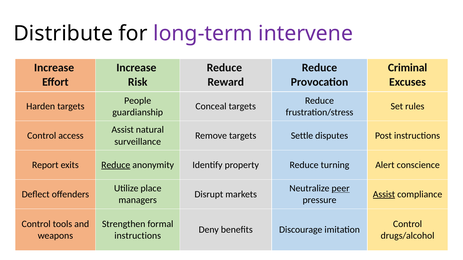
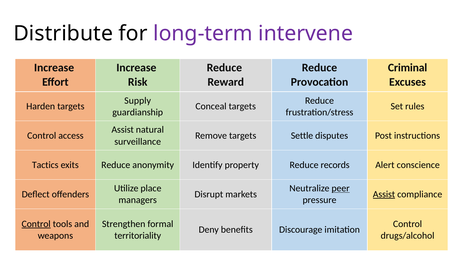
People: People -> Supply
Report: Report -> Tactics
Reduce at (116, 165) underline: present -> none
turning: turning -> records
Control at (36, 224) underline: none -> present
instructions at (138, 236): instructions -> territoriality
